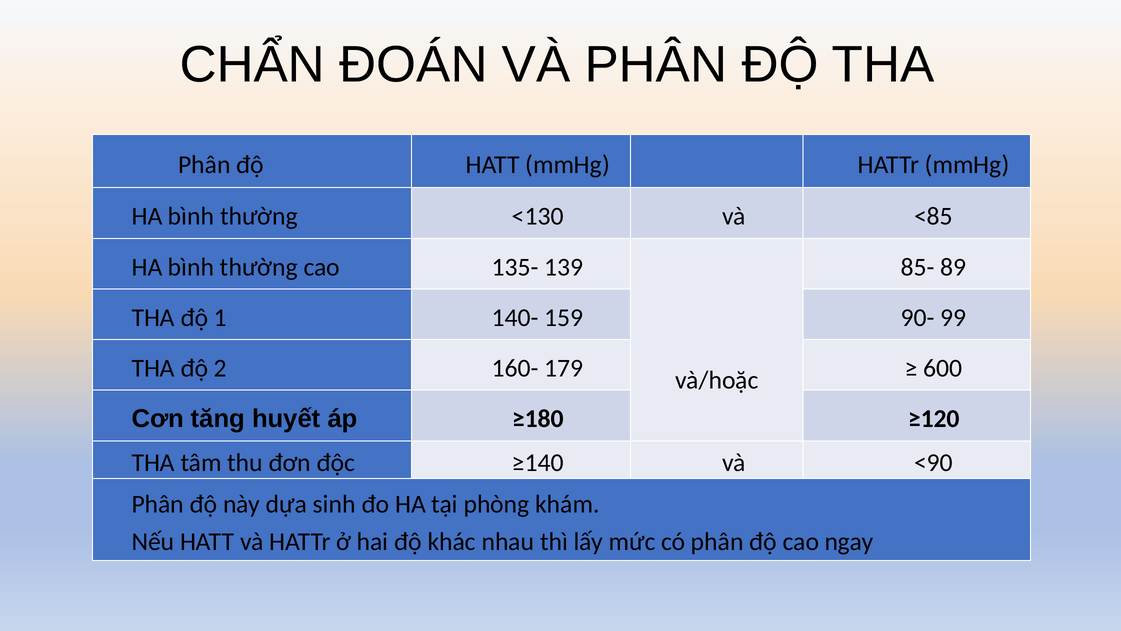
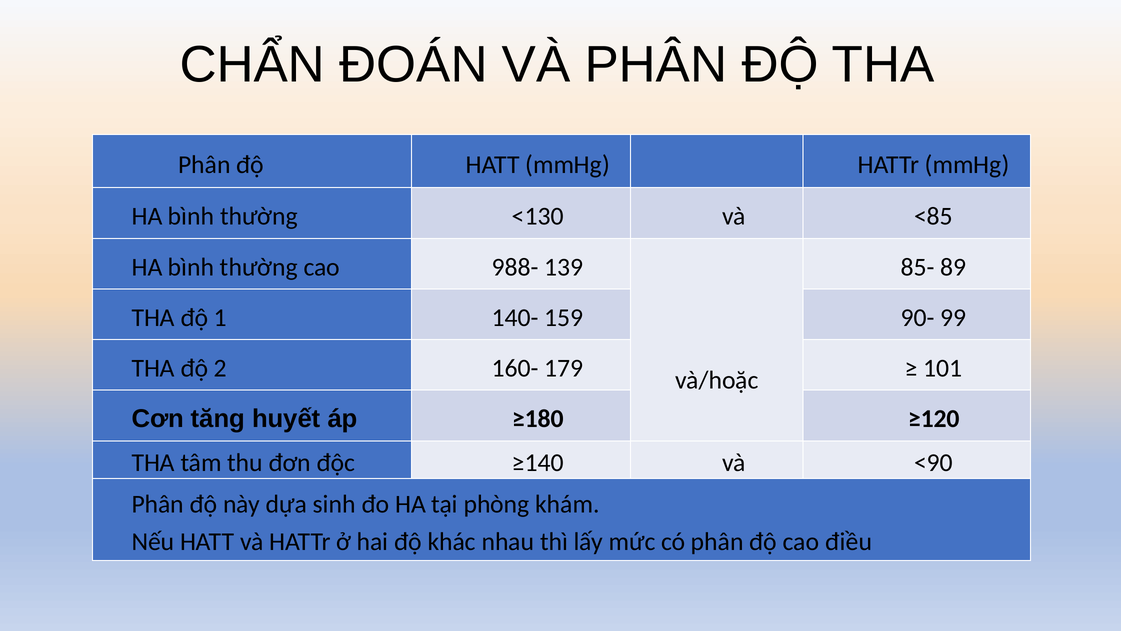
135-: 135- -> 988-
600: 600 -> 101
ngay: ngay -> điều
